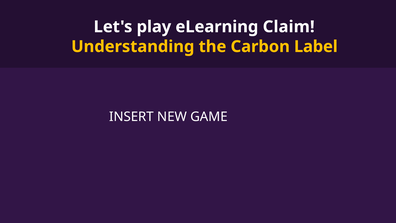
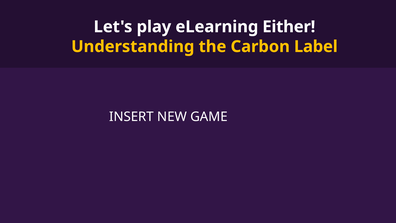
Claim: Claim -> Either
